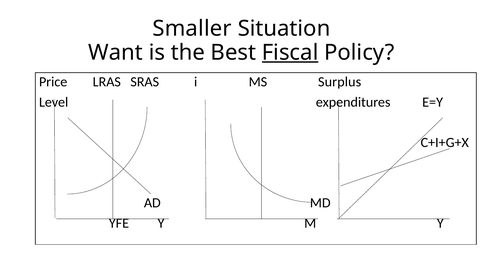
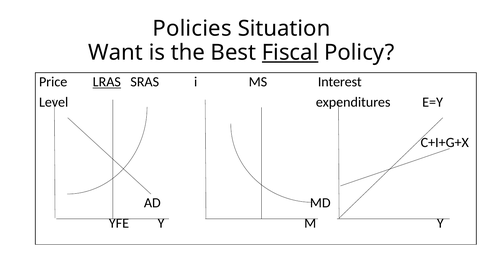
Smaller: Smaller -> Policies
LRAS underline: none -> present
Surplus: Surplus -> Interest
